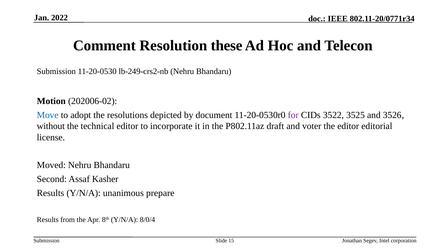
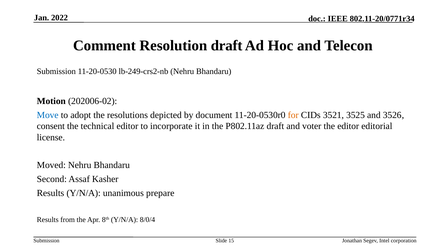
Resolution these: these -> draft
for colour: purple -> orange
3522: 3522 -> 3521
without: without -> consent
